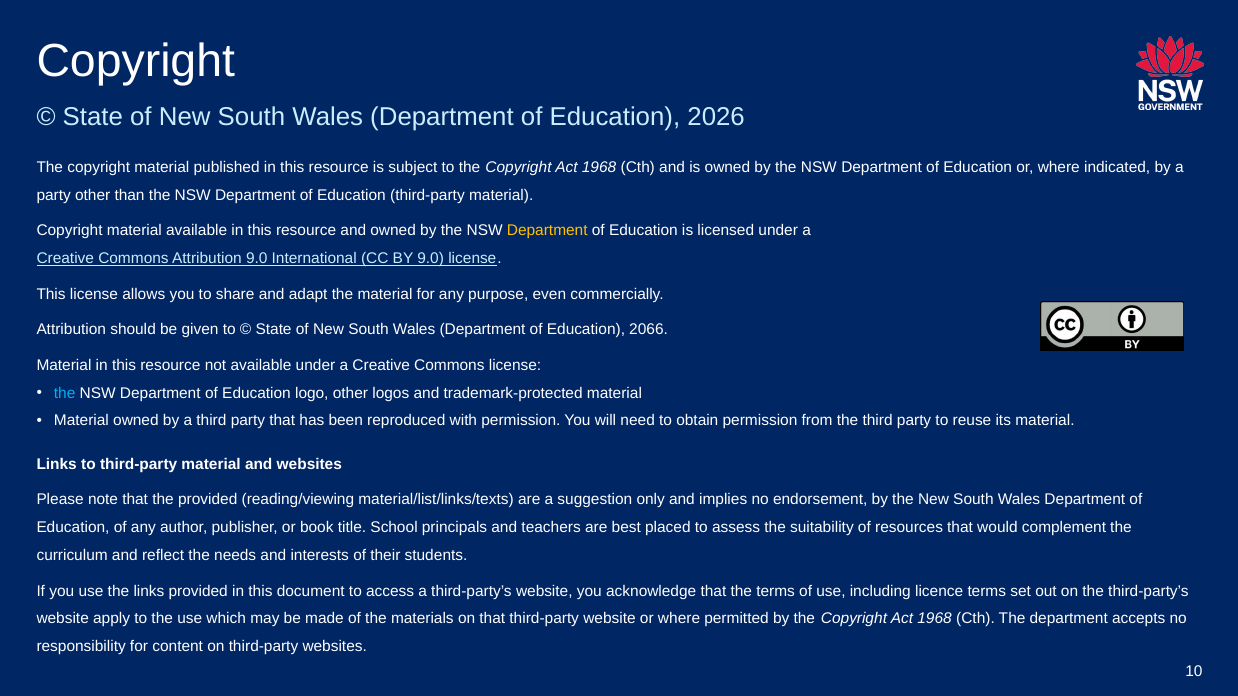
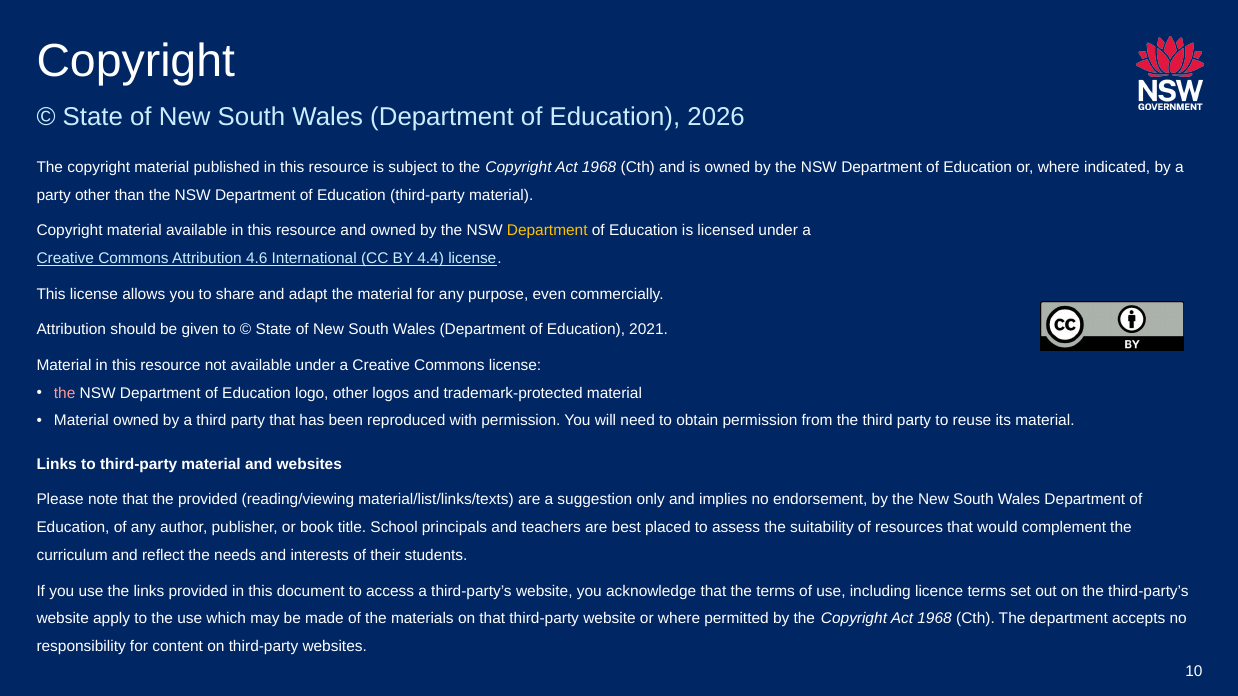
Attribution 9.0: 9.0 -> 4.6
BY 9.0: 9.0 -> 4.4
2066: 2066 -> 2021
the at (65, 393) colour: light blue -> pink
